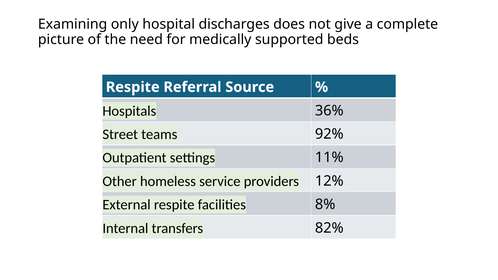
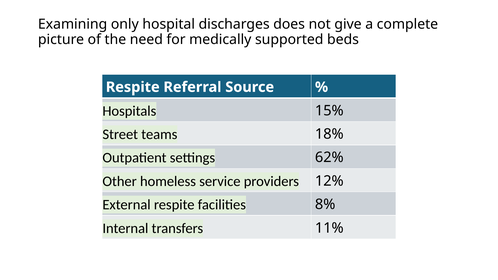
36%: 36% -> 15%
92%: 92% -> 18%
11%: 11% -> 62%
82%: 82% -> 11%
